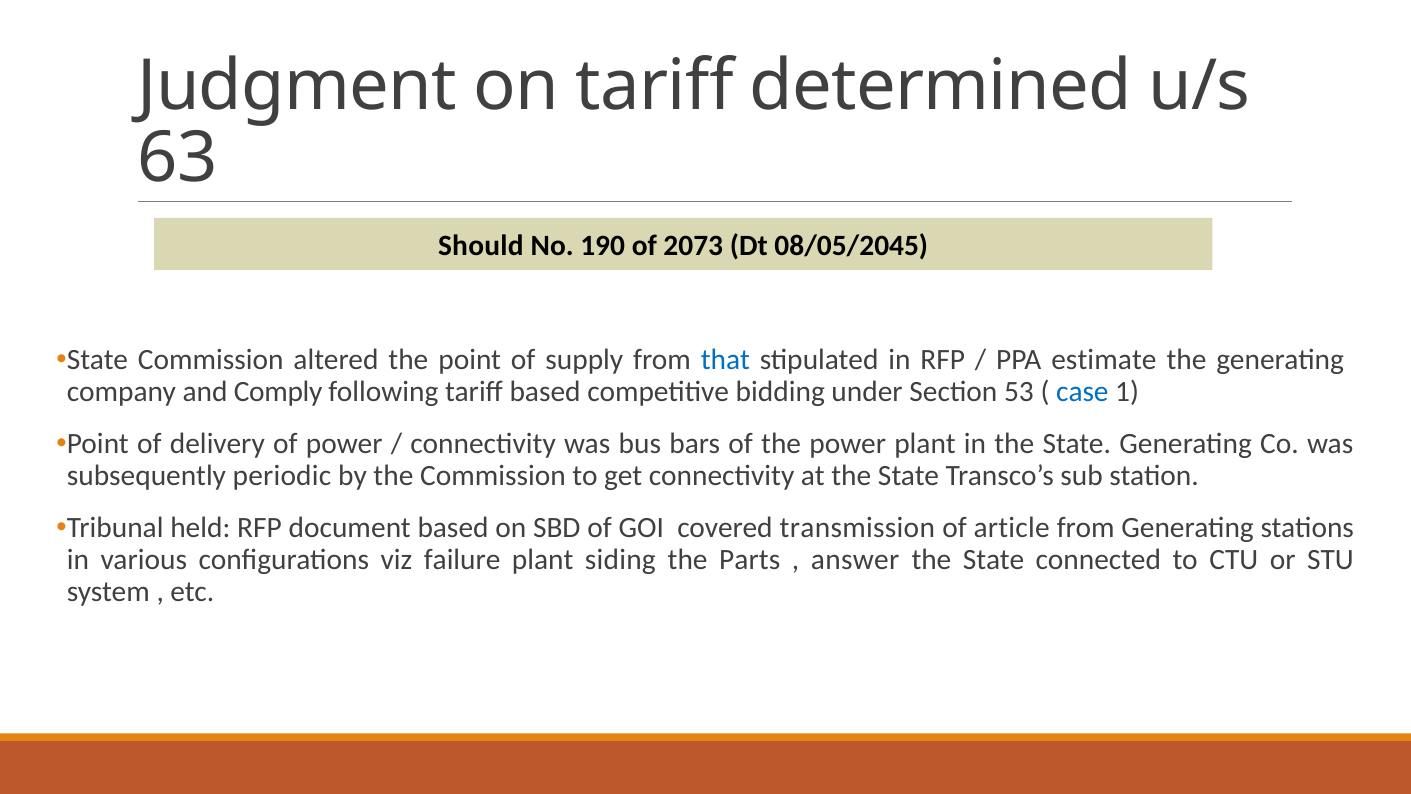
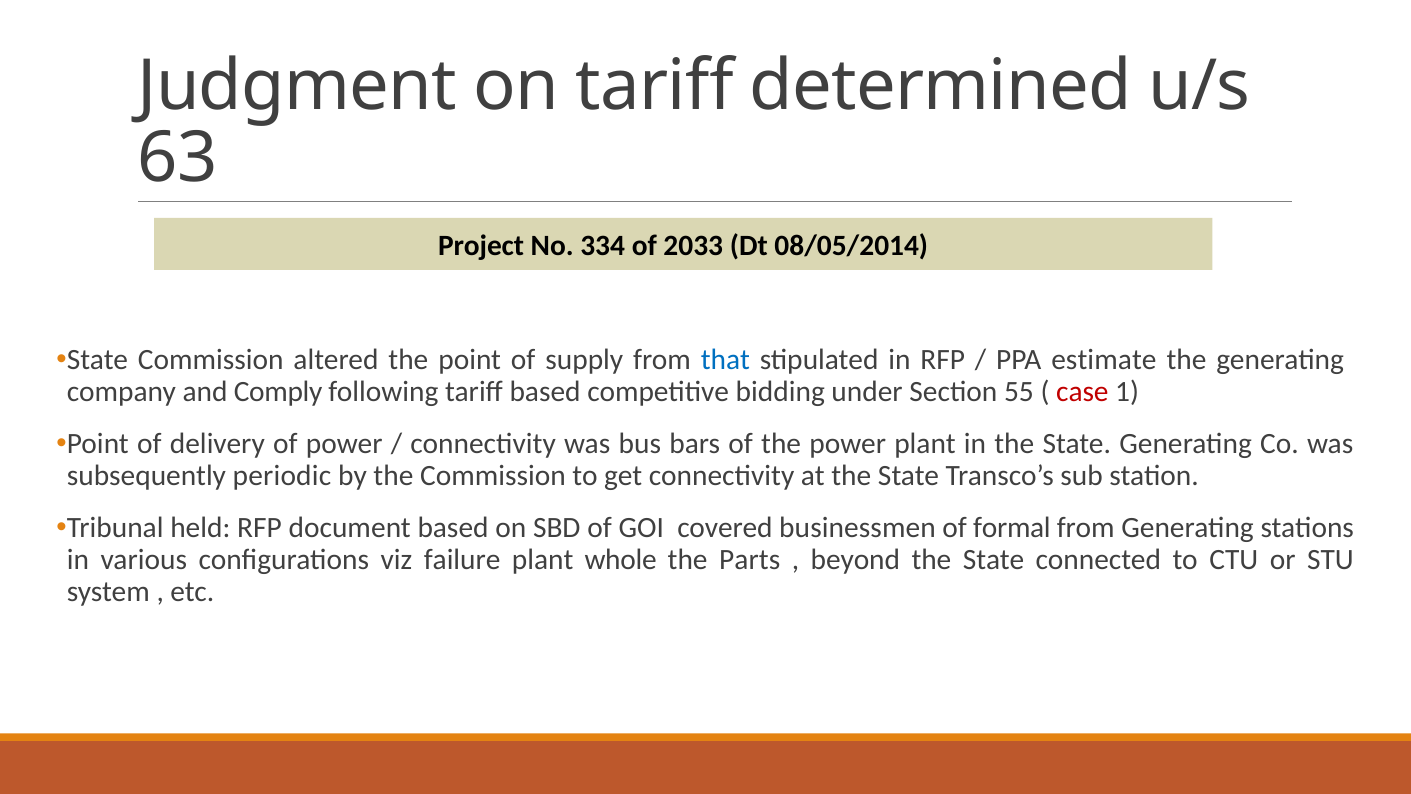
Should: Should -> Project
190: 190 -> 334
2073: 2073 -> 2033
08/05/2045: 08/05/2045 -> 08/05/2014
53: 53 -> 55
case colour: blue -> red
transmission: transmission -> businessmen
article: article -> formal
siding: siding -> whole
answer: answer -> beyond
